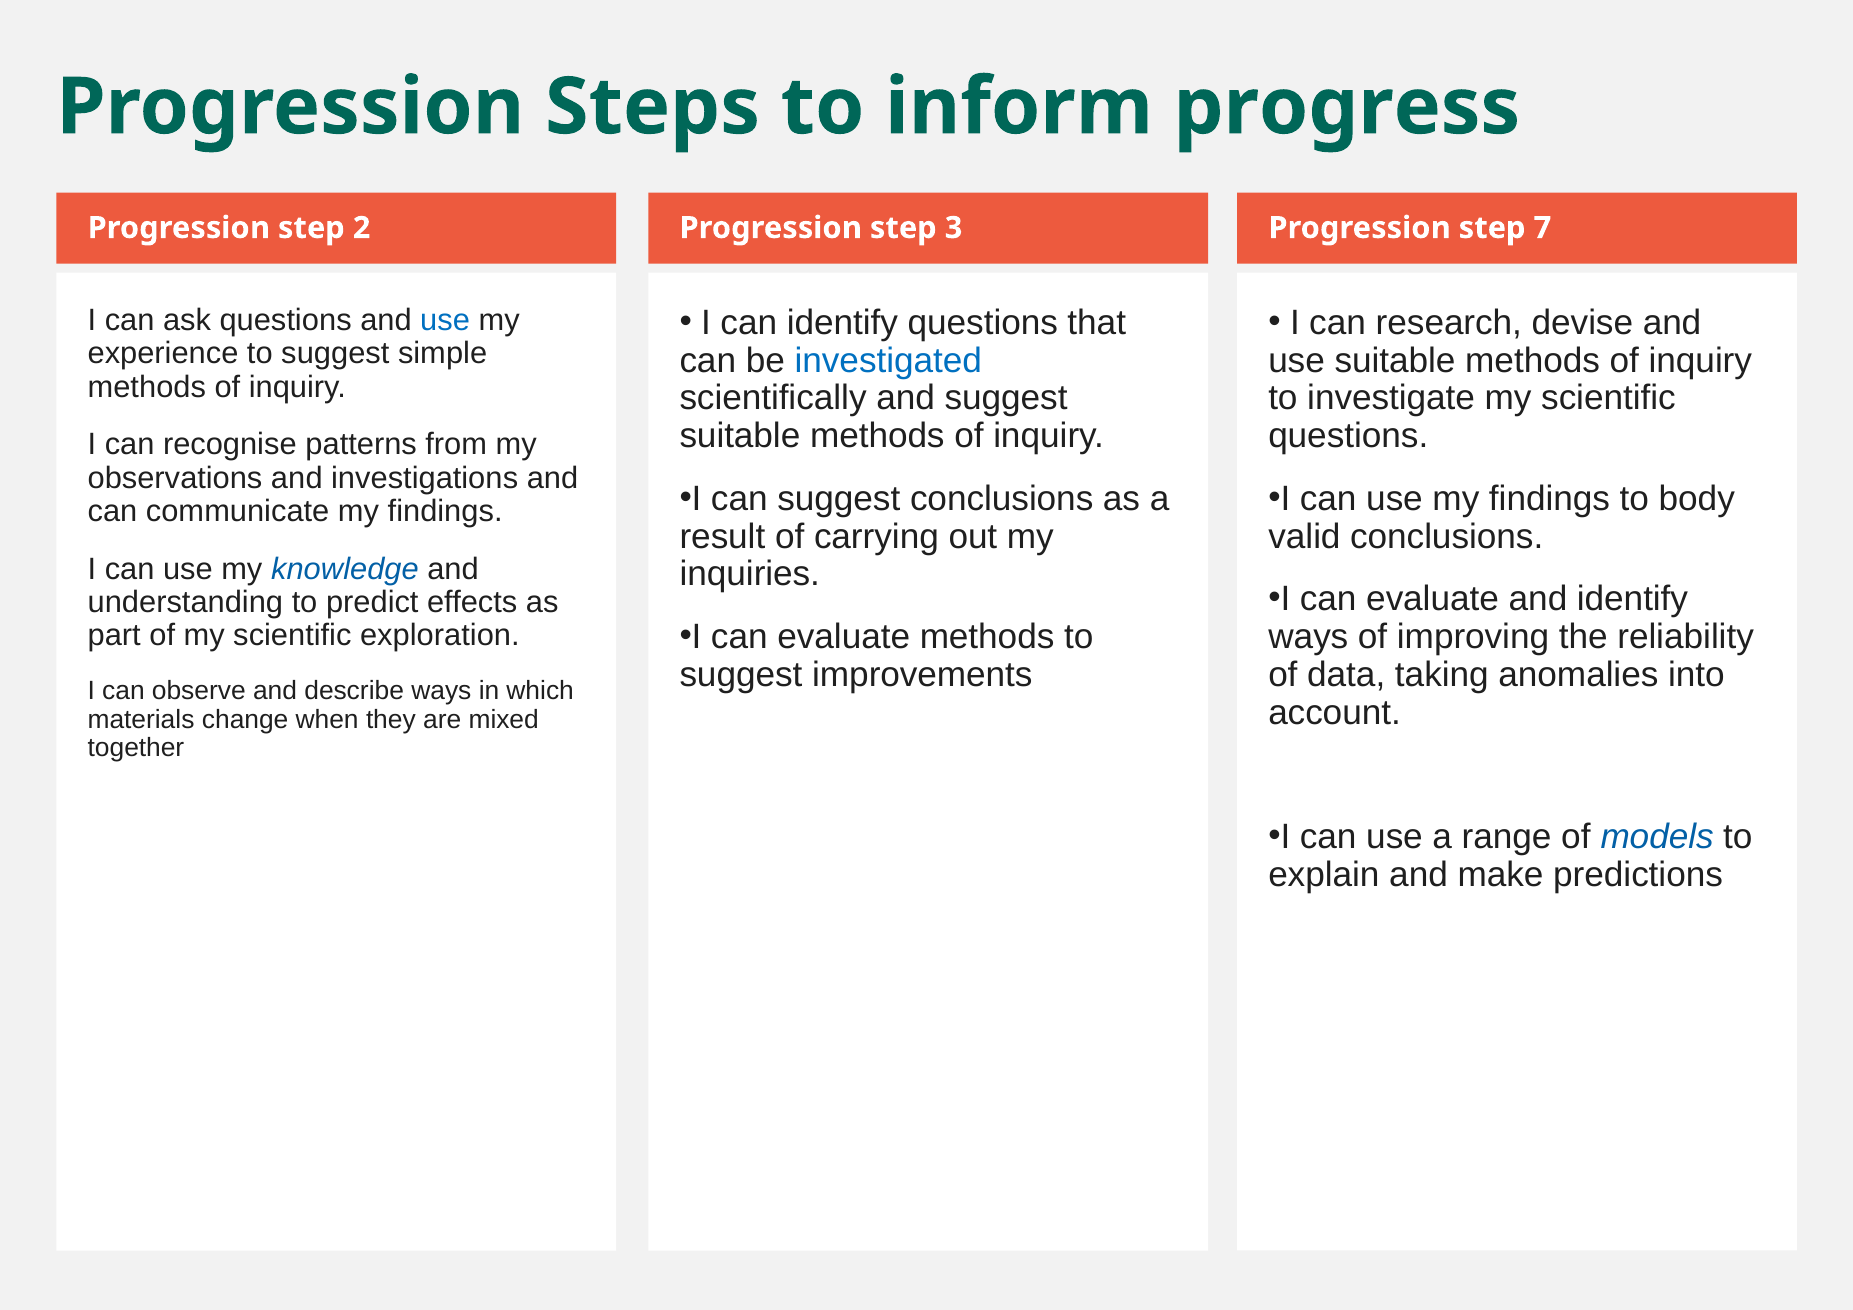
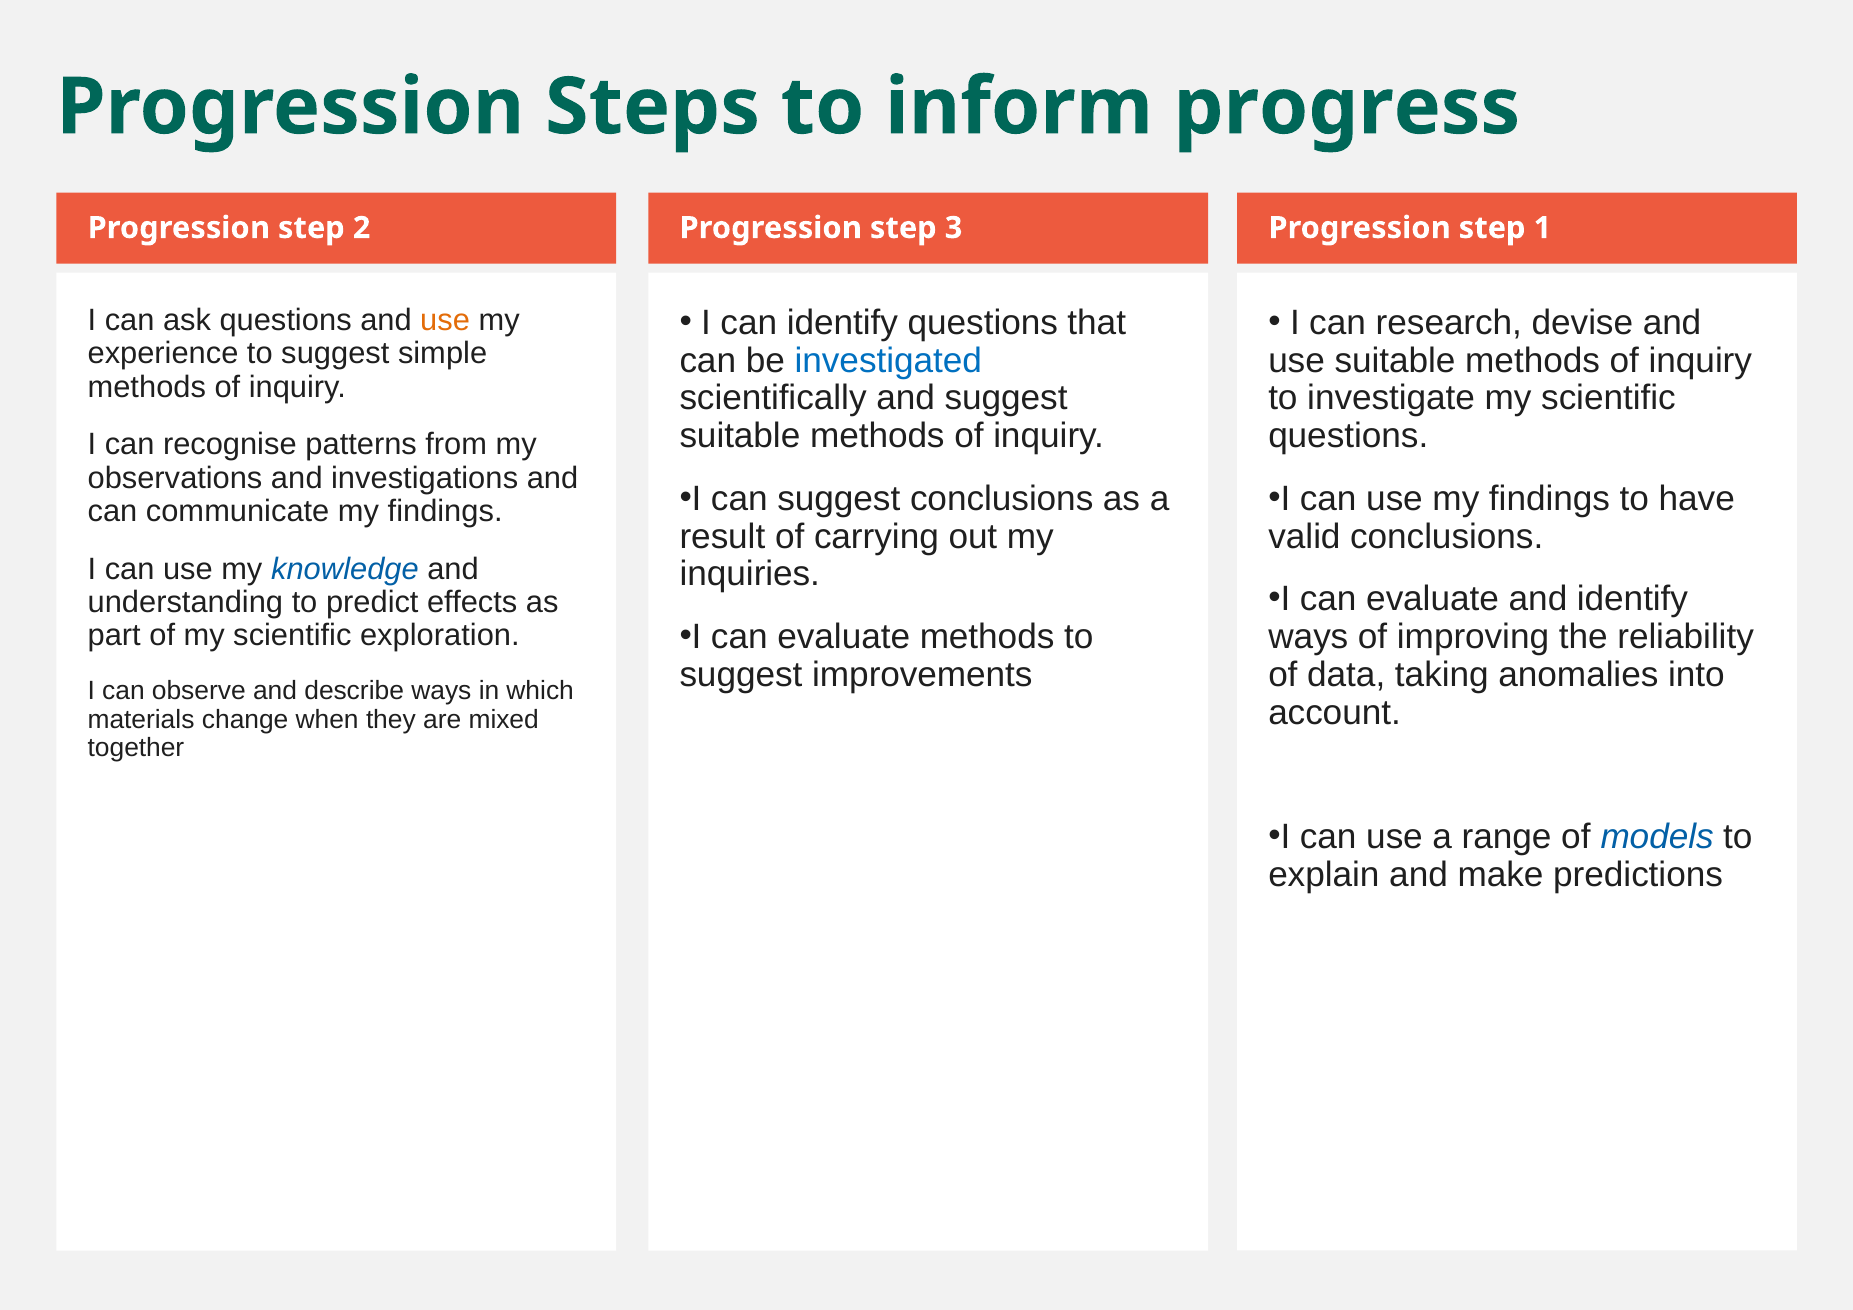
7: 7 -> 1
use at (445, 320) colour: blue -> orange
body: body -> have
